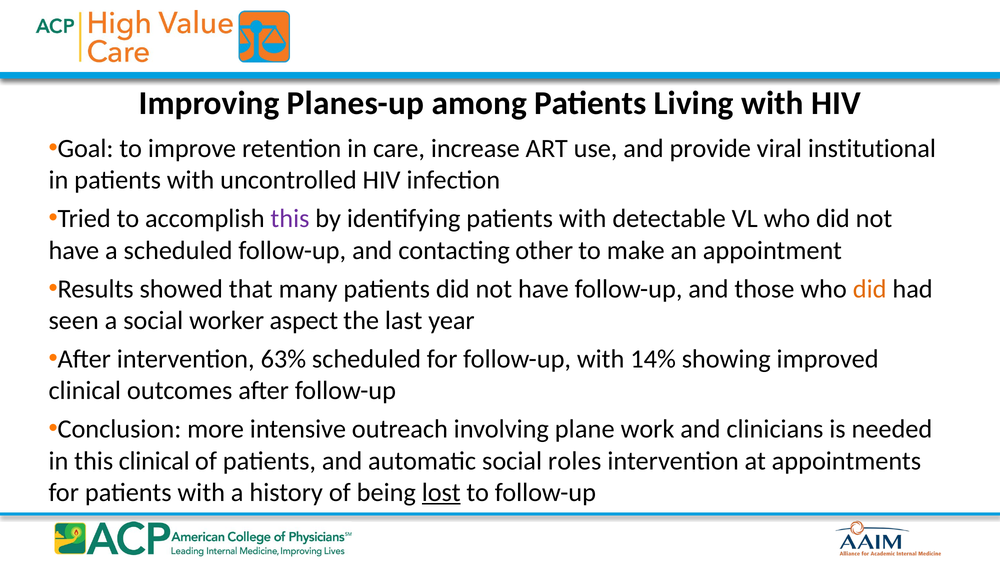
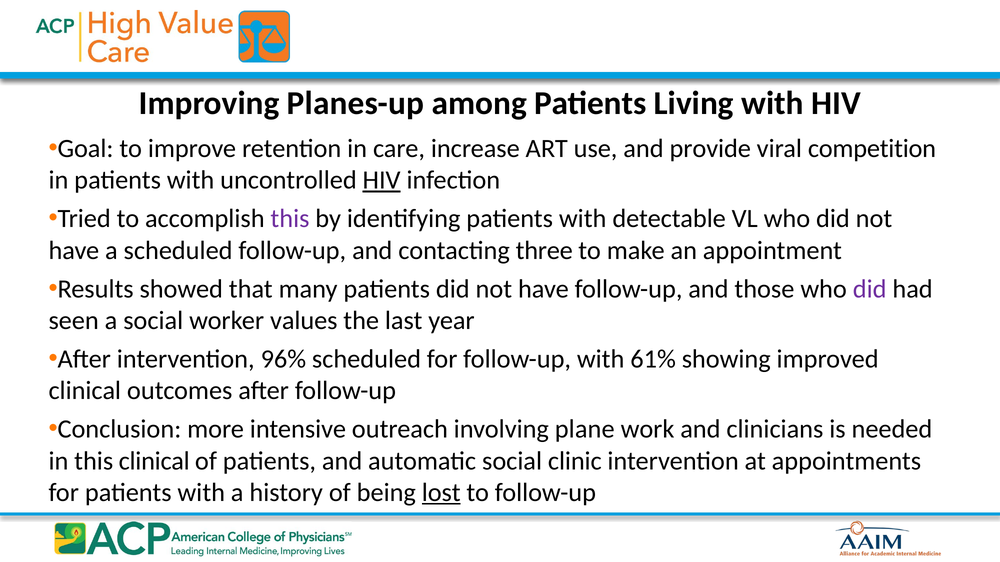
institutional: institutional -> competition
HIV at (382, 180) underline: none -> present
other: other -> three
did at (870, 289) colour: orange -> purple
aspect: aspect -> values
63%: 63% -> 96%
14%: 14% -> 61%
roles: roles -> clinic
